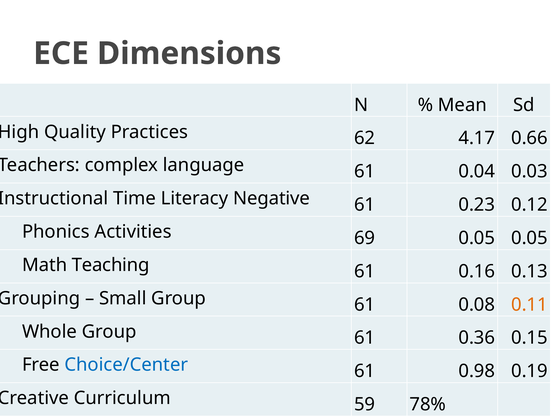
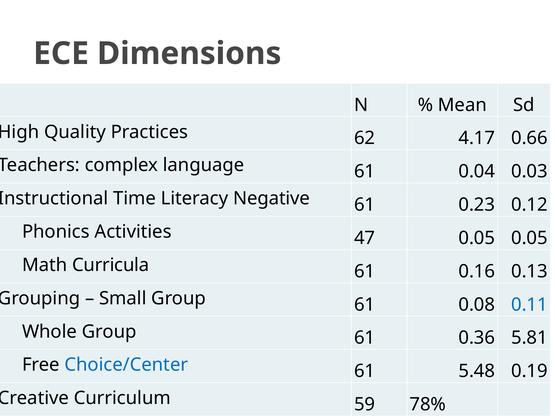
69: 69 -> 47
Teaching: Teaching -> Curricula
0.11 colour: orange -> blue
0.15: 0.15 -> 5.81
0.98: 0.98 -> 5.48
